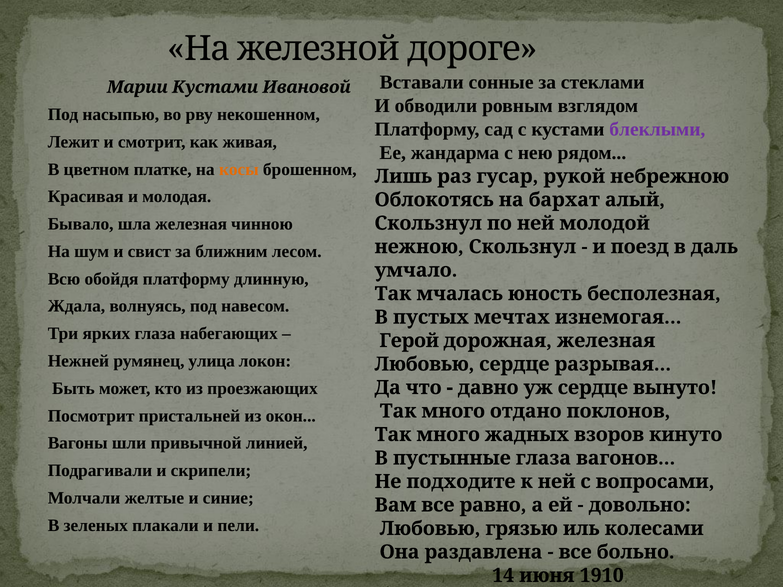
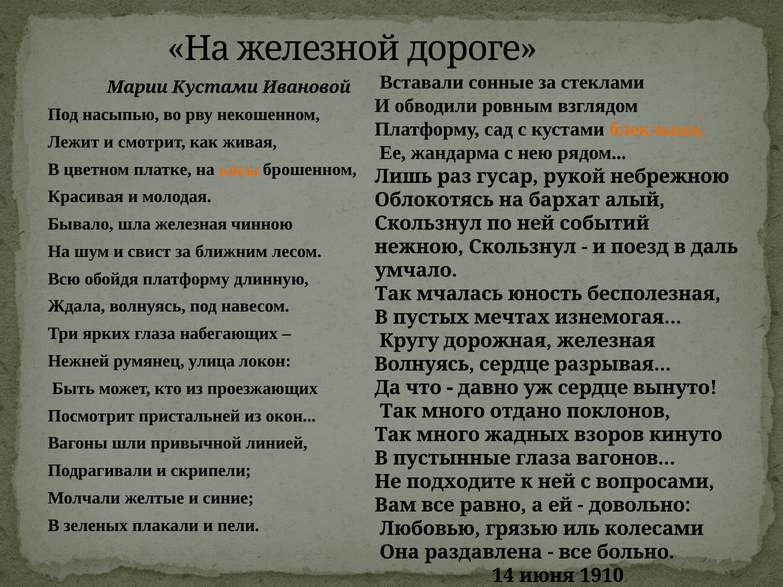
блеклыми colour: purple -> orange
молодой: молодой -> событий
Герой: Герой -> Кругу
Любовью at (424, 364): Любовью -> Волнуясь
